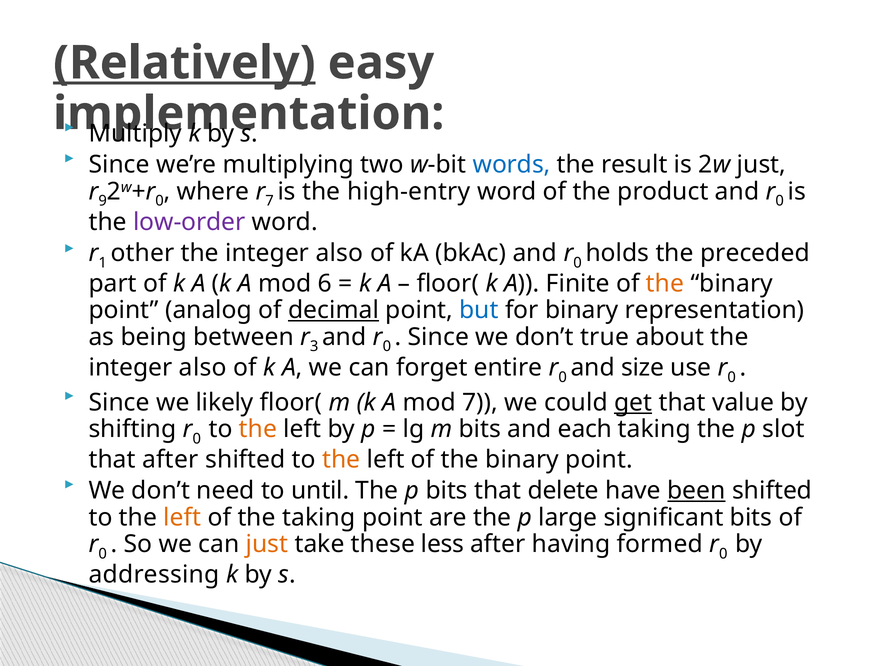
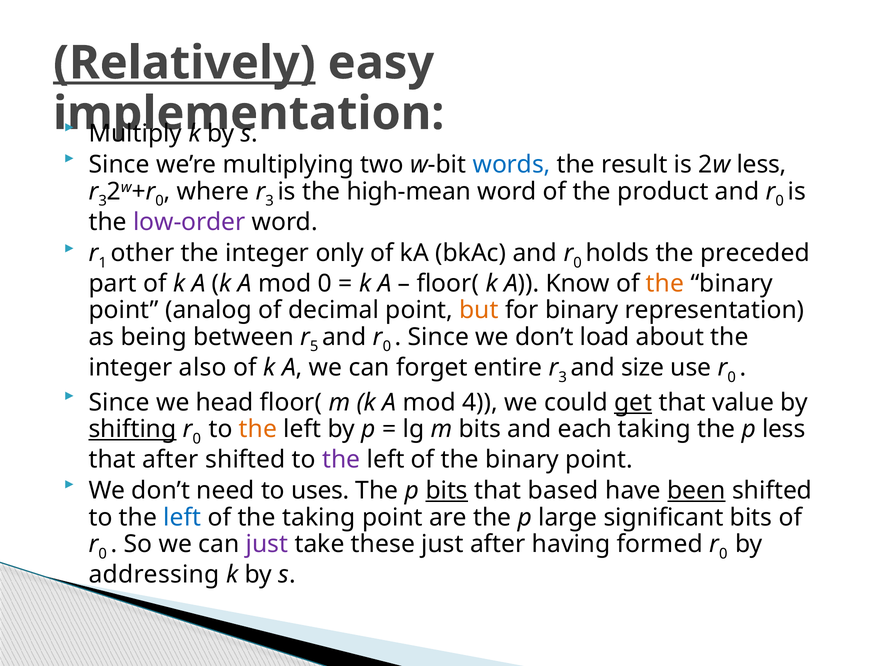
2w just: just -> less
9 at (103, 201): 9 -> 3
7 at (270, 201): 7 -> 3
high-entry: high-entry -> high-mean
also at (339, 253): also -> only
mod 6: 6 -> 0
Finite: Finite -> Know
decimal underline: present -> none
but colour: blue -> orange
3: 3 -> 5
true: true -> load
0 at (563, 377): 0 -> 3
likely: likely -> head
mod 7: 7 -> 4
shifting underline: none -> present
p slot: slot -> less
the at (341, 460) colour: orange -> purple
until: until -> uses
bits at (447, 491) underline: none -> present
delete: delete -> based
left at (182, 517) colour: orange -> blue
just at (267, 544) colour: orange -> purple
these less: less -> just
